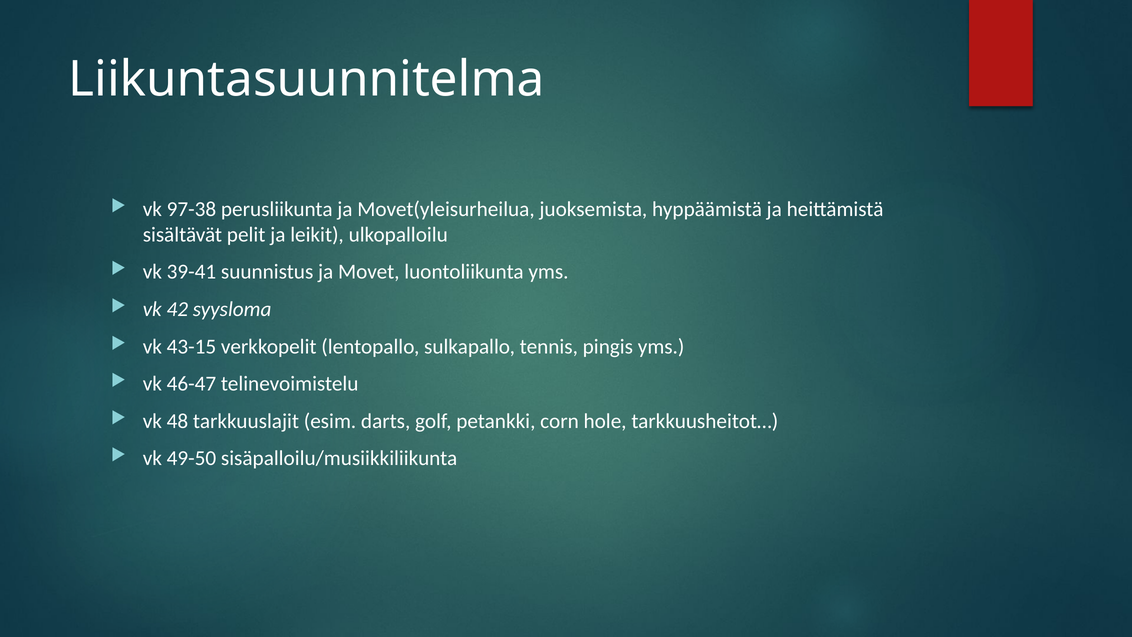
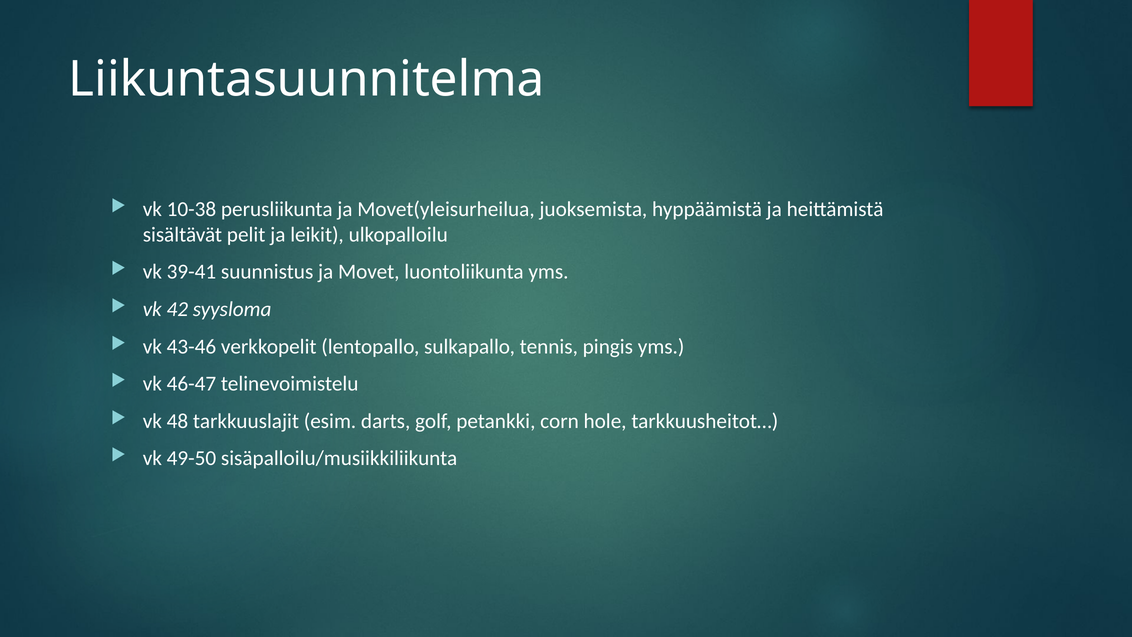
97-38: 97-38 -> 10-38
43-15: 43-15 -> 43-46
